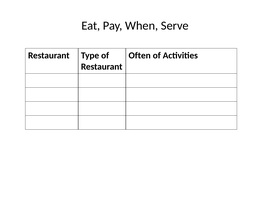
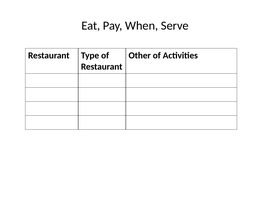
Often: Often -> Other
